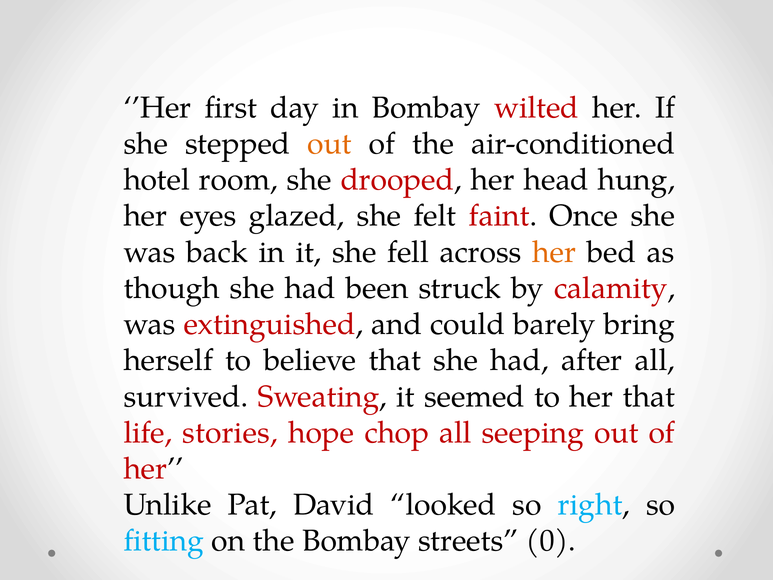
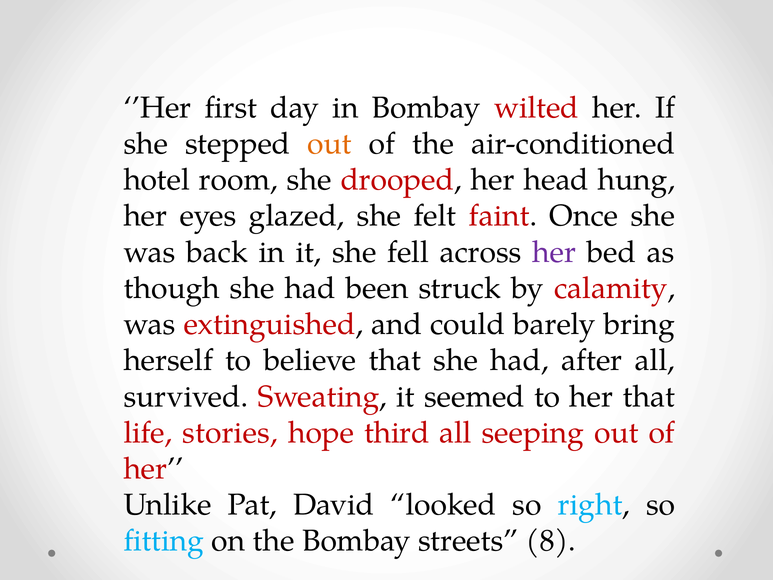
her at (554, 252) colour: orange -> purple
chop: chop -> third
0: 0 -> 8
